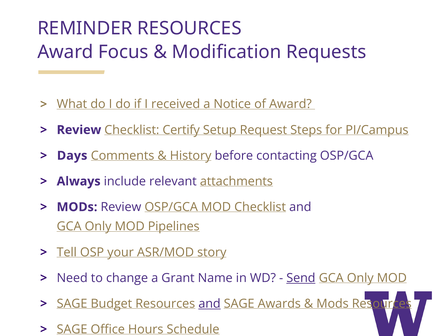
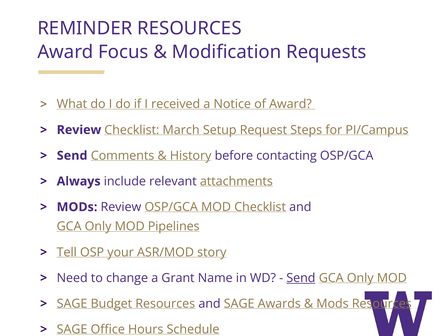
Certify: Certify -> March
Days at (72, 156): Days -> Send
and at (210, 304) underline: present -> none
